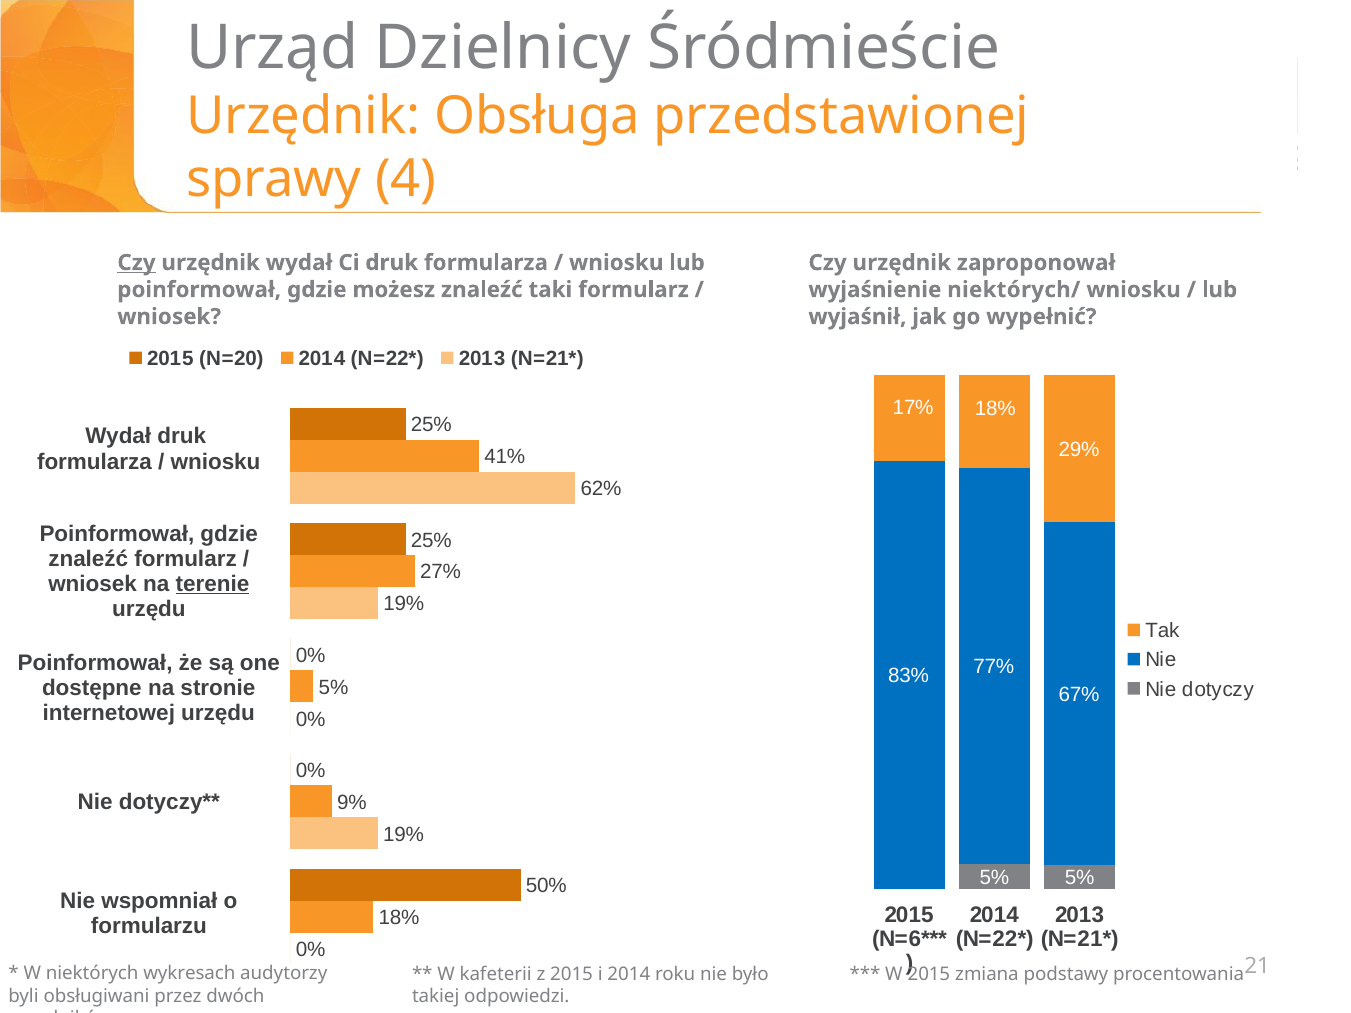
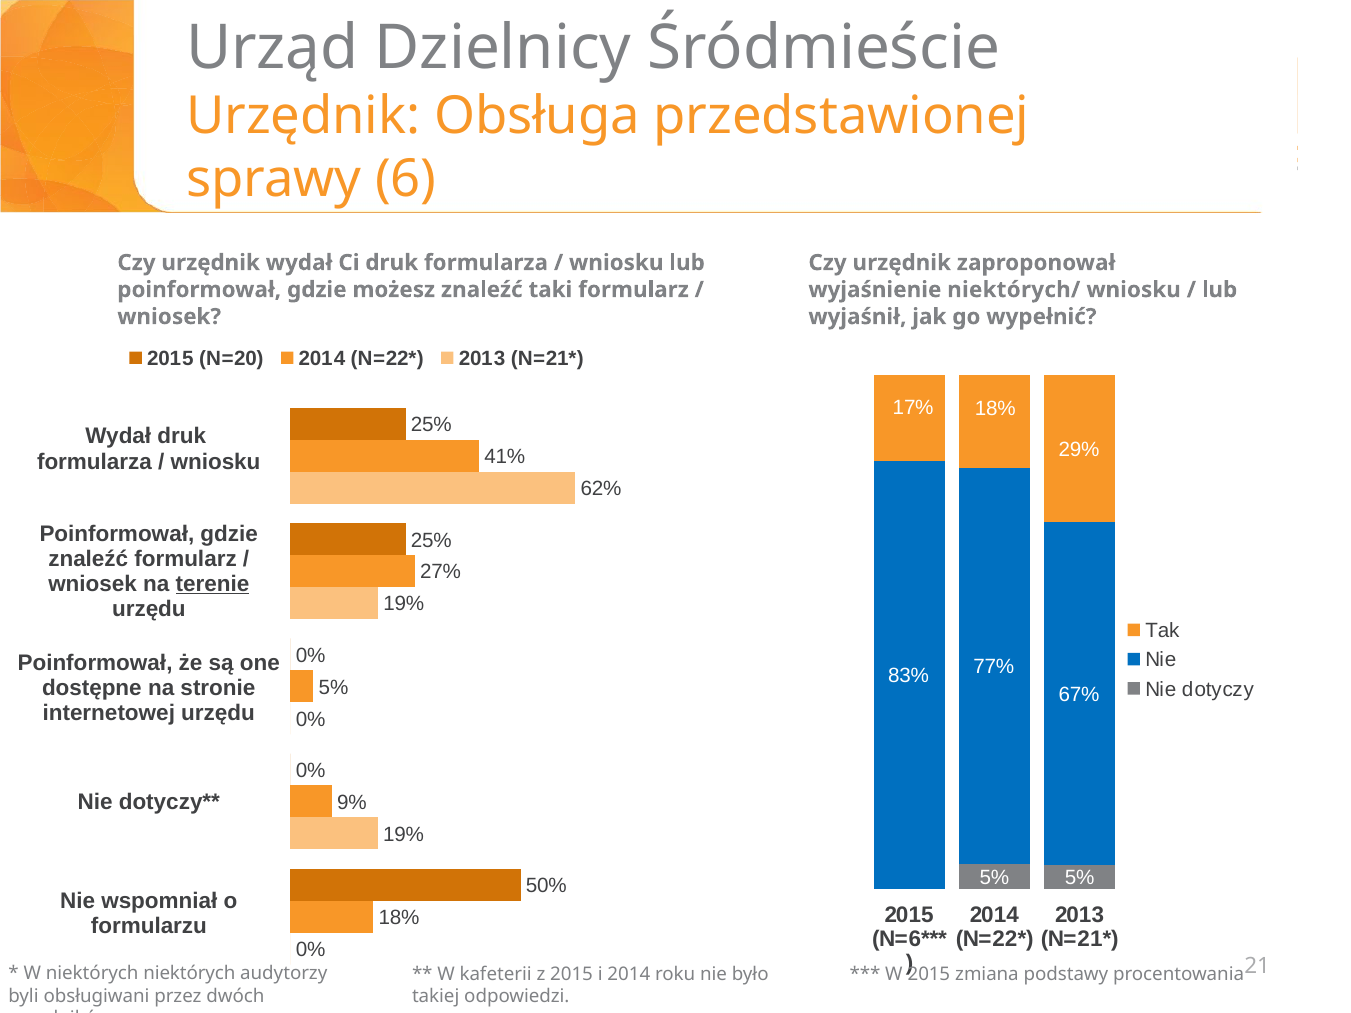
4: 4 -> 6
Czy at (136, 263) underline: present -> none
niektórych wykresach: wykresach -> niektórych
